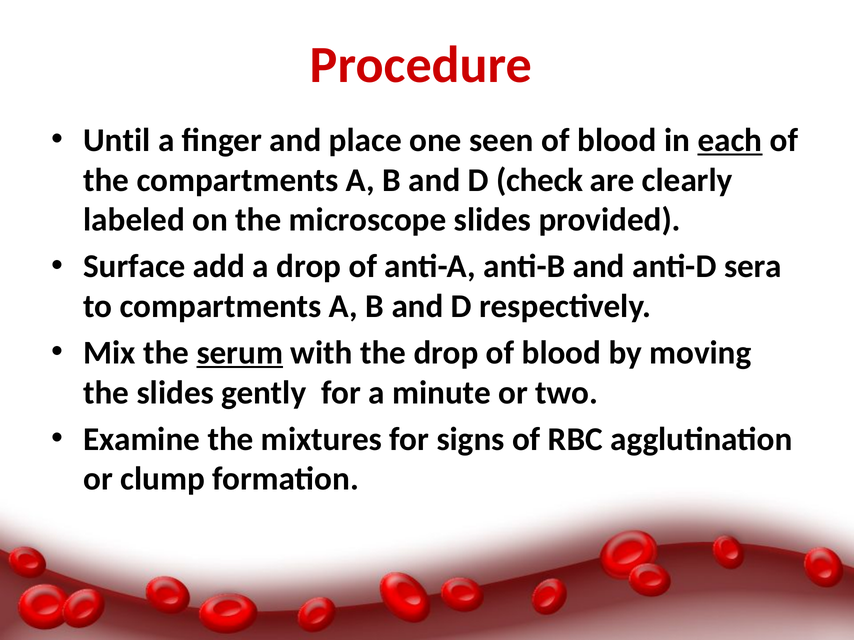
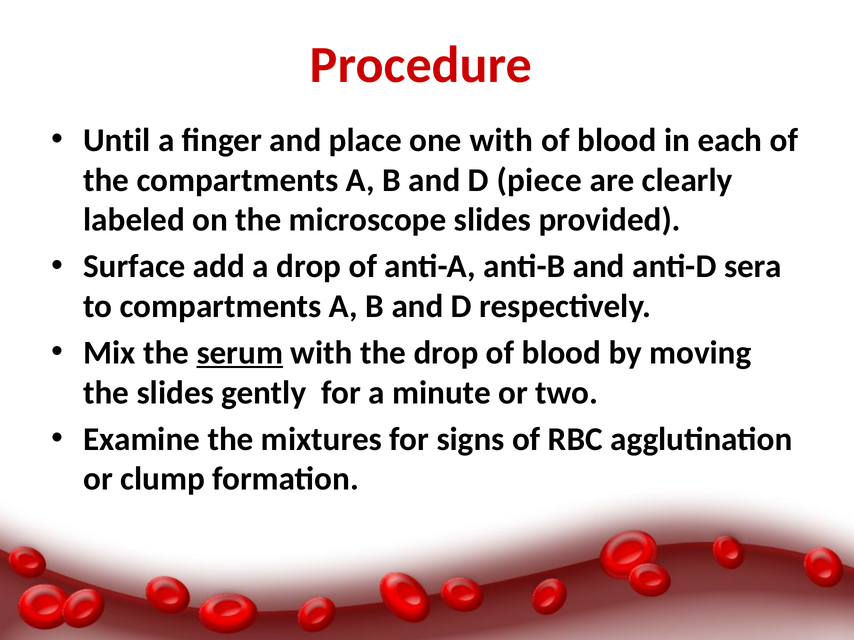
one seen: seen -> with
each underline: present -> none
check: check -> piece
